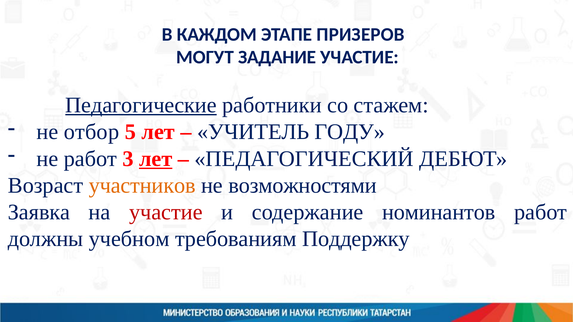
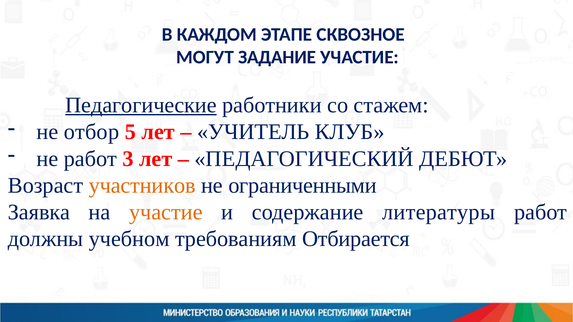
ПРИЗЕРОВ: ПРИЗЕРОВ -> СКВОЗНОЕ
ГОДУ: ГОДУ -> КЛУБ
лет at (156, 159) underline: present -> none
возможностями: возможностями -> ограниченными
участие at (166, 212) colour: red -> orange
номинантов: номинантов -> литературы
Поддержку: Поддержку -> Отбирается
